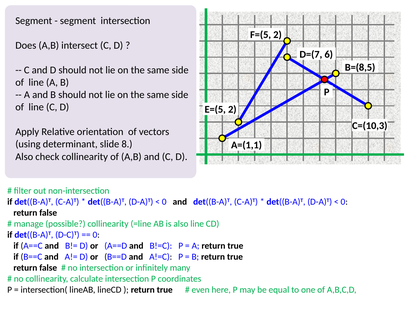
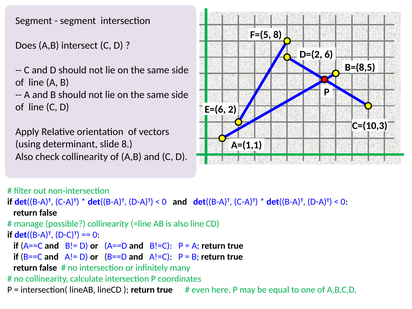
F=(5 2: 2 -> 8
D=(7: D=(7 -> D=(2
E=(5: E=(5 -> E=(6
